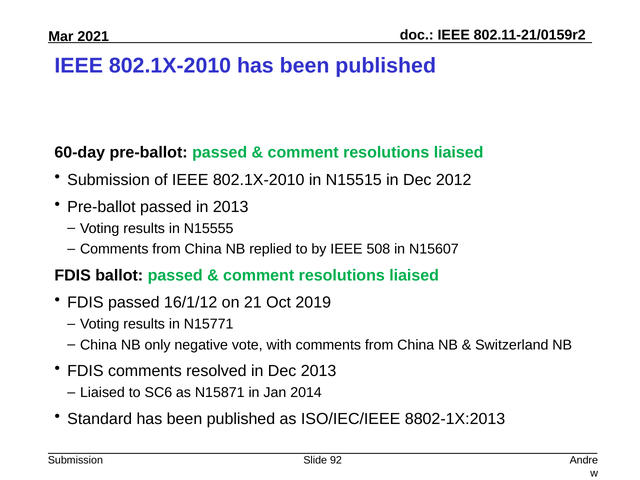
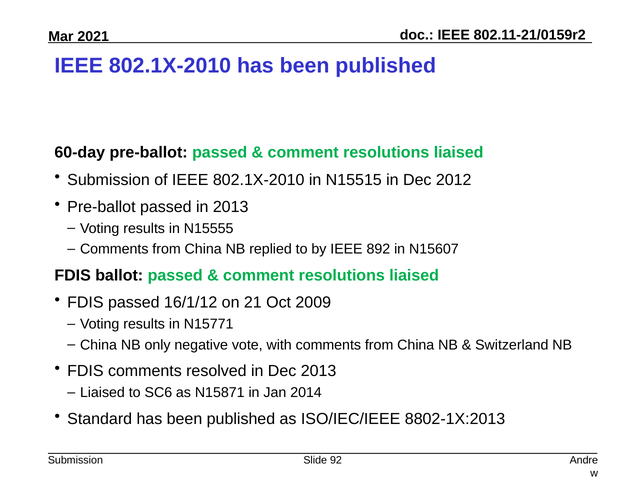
508: 508 -> 892
2019: 2019 -> 2009
